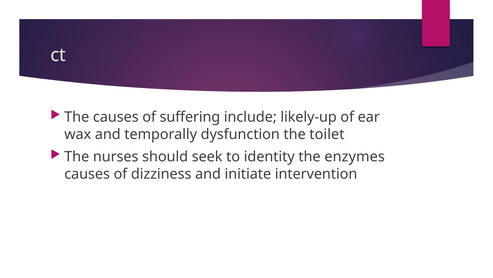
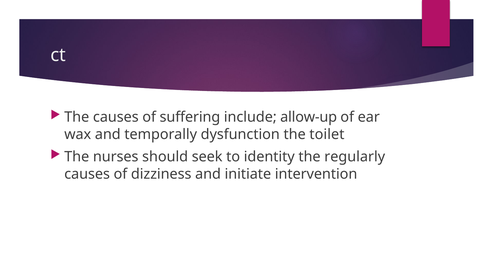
likely-up: likely-up -> allow-up
enzymes: enzymes -> regularly
